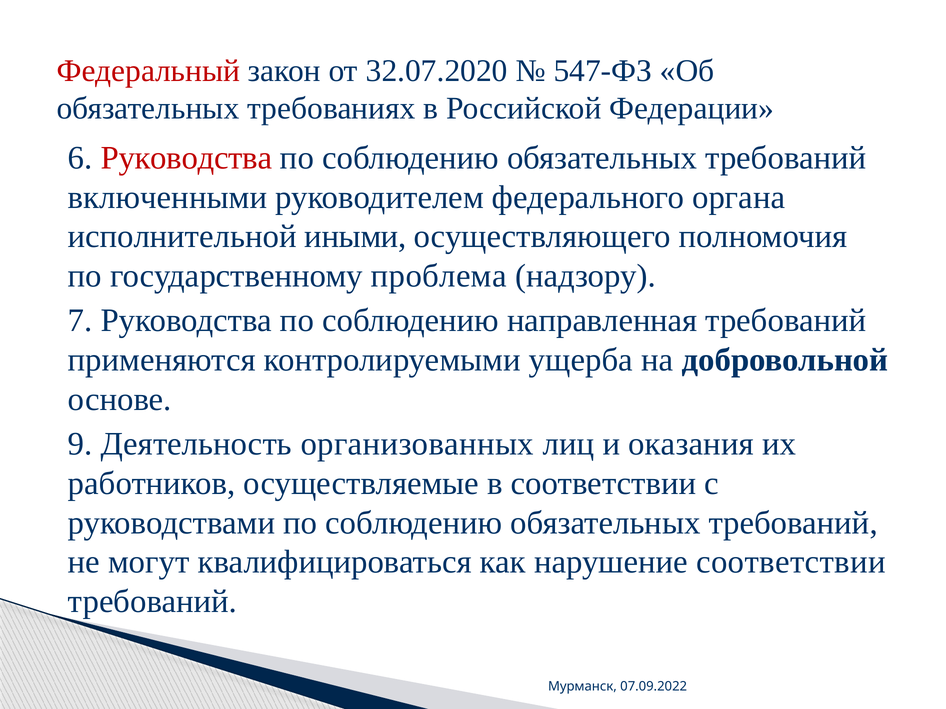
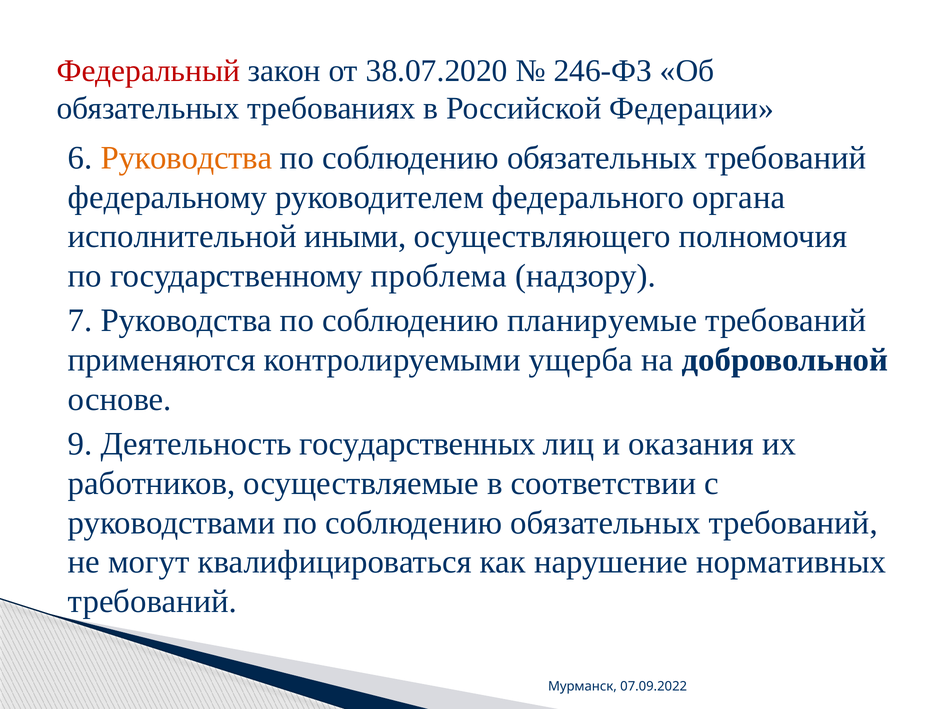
32.07.2020: 32.07.2020 -> 38.07.2020
547-ФЗ: 547-ФЗ -> 246-ФЗ
Руководства at (186, 158) colour: red -> orange
включенными: включенными -> федеральному
направленная: направленная -> планируемые
организованных: организованных -> государственных
нарушение соответствии: соответствии -> нормативных
